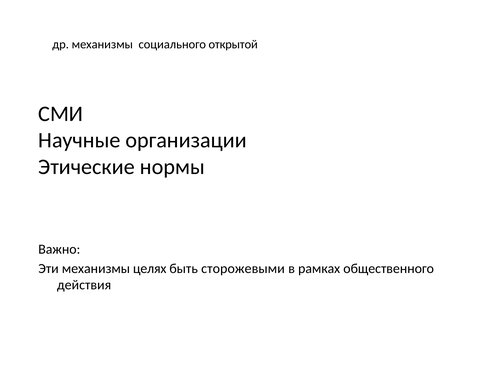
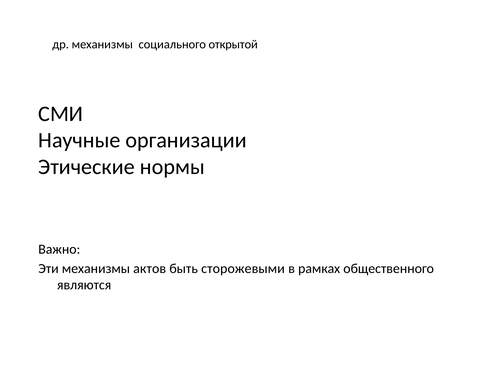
целях: целях -> актов
действия: действия -> являются
